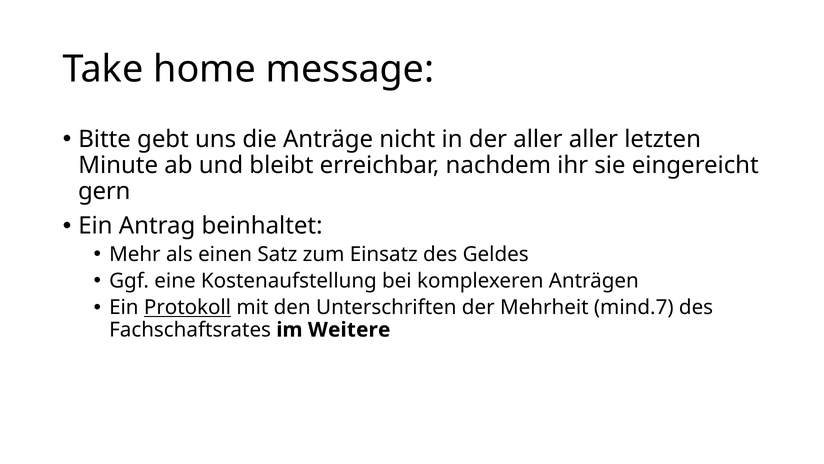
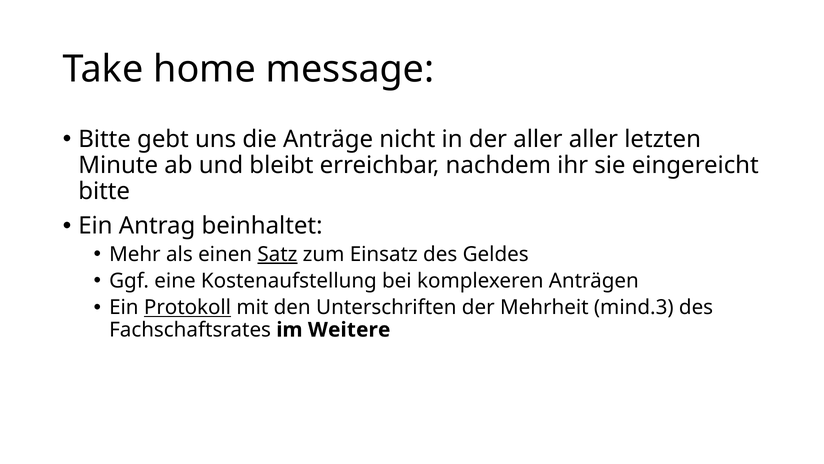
gern at (104, 191): gern -> bitte
Satz underline: none -> present
mind.7: mind.7 -> mind.3
